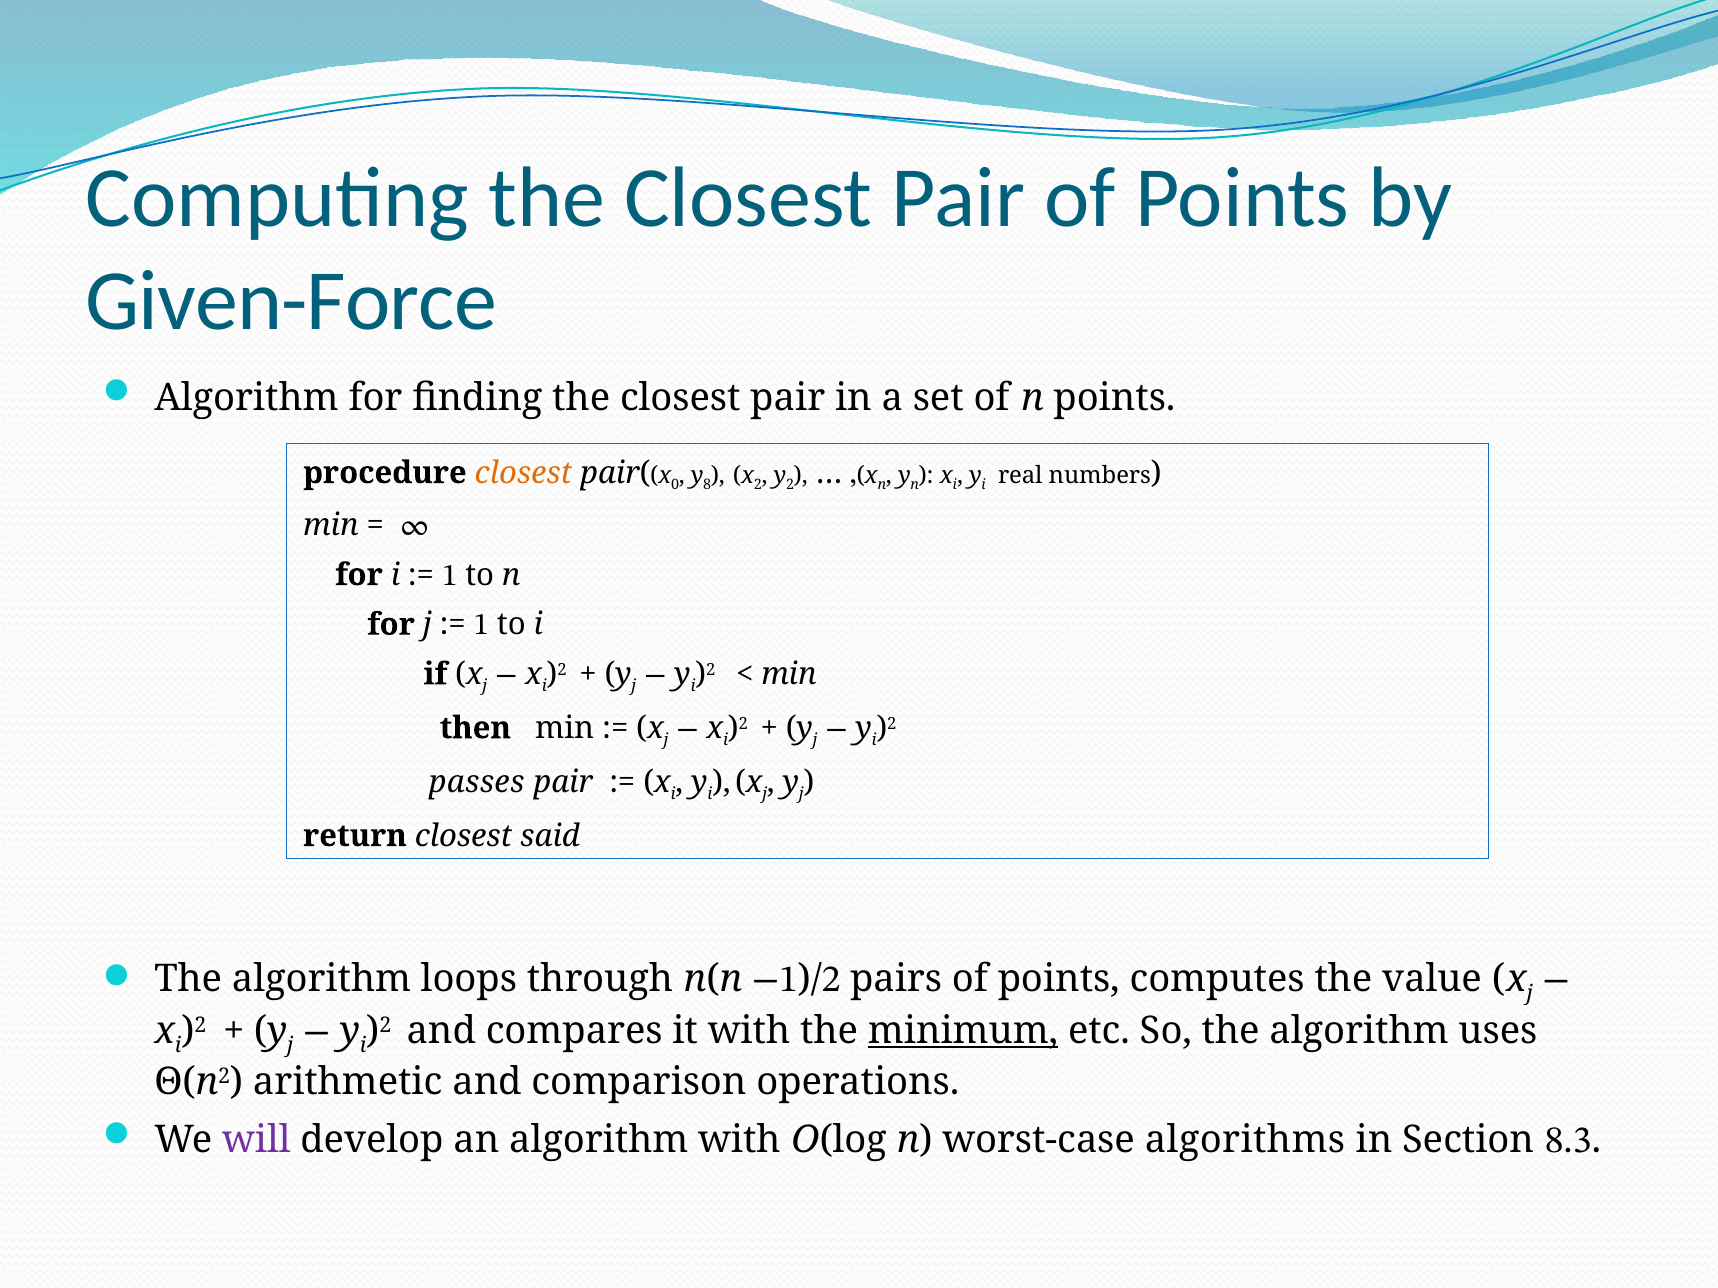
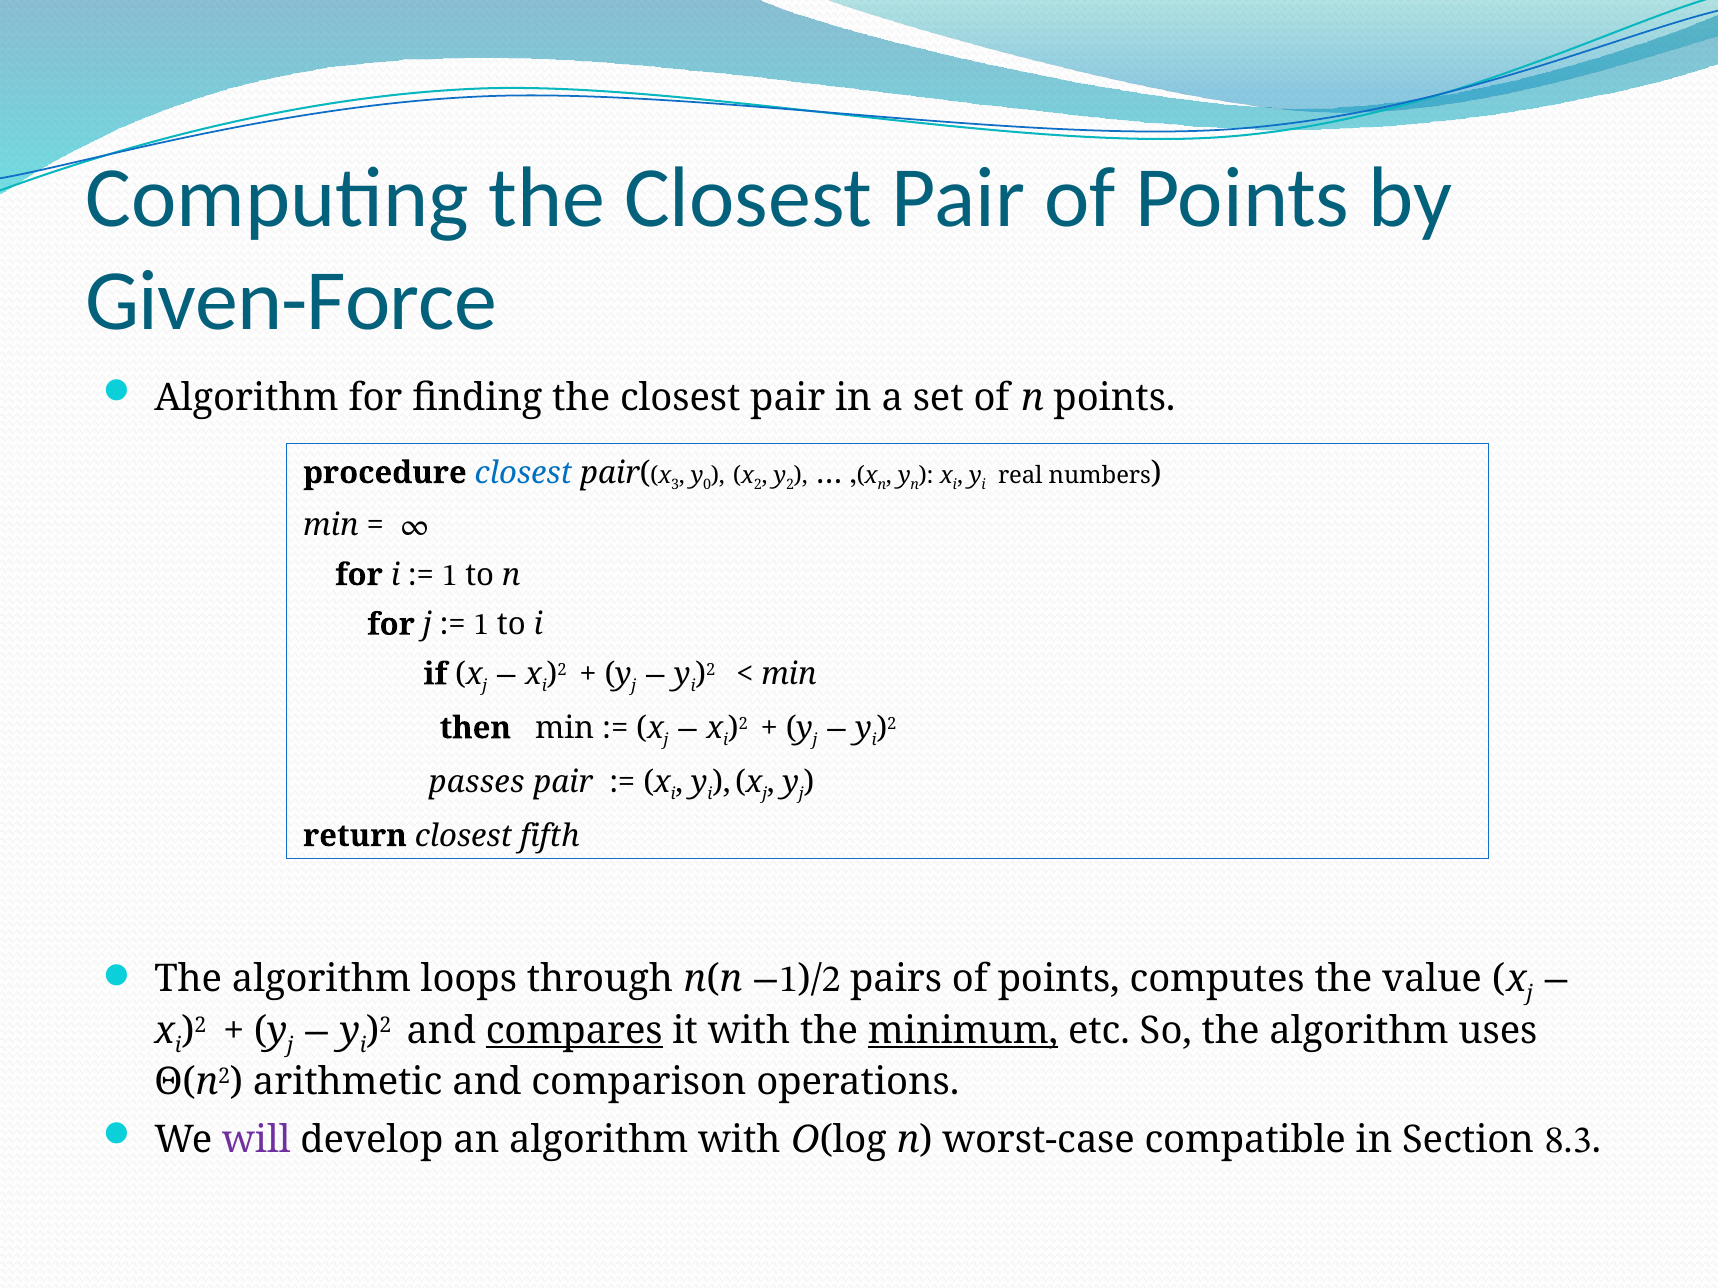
closest at (523, 473) colour: orange -> blue
0: 0 -> 3
8: 8 -> 0
said: said -> fifth
compares underline: none -> present
algorithms: algorithms -> compatible
